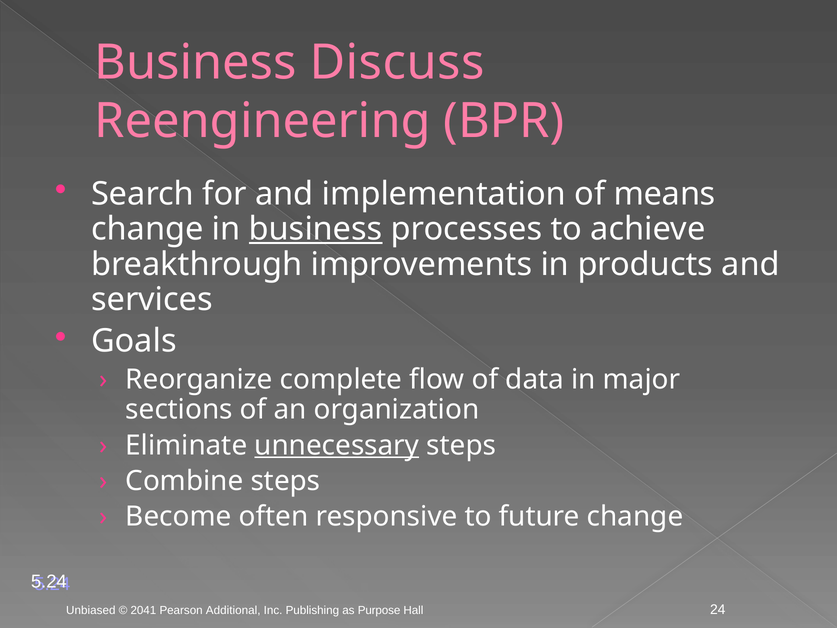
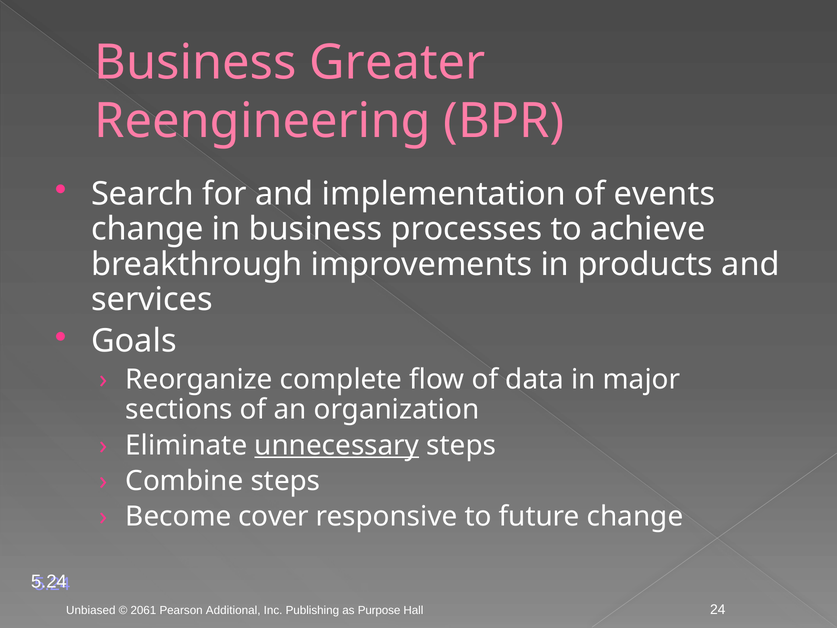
Discuss: Discuss -> Greater
means: means -> events
business at (316, 229) underline: present -> none
often: often -> cover
2041: 2041 -> 2061
